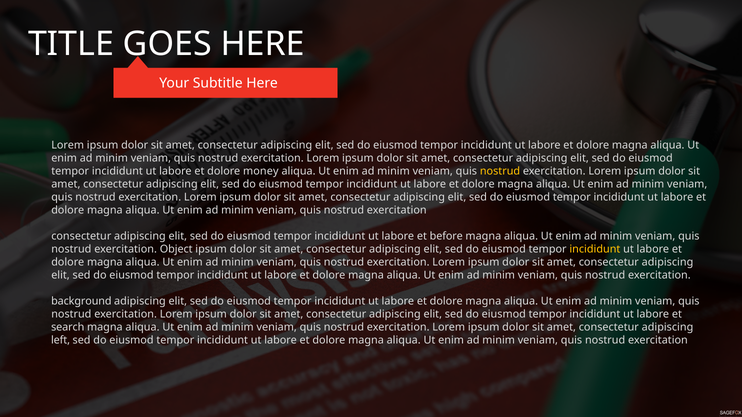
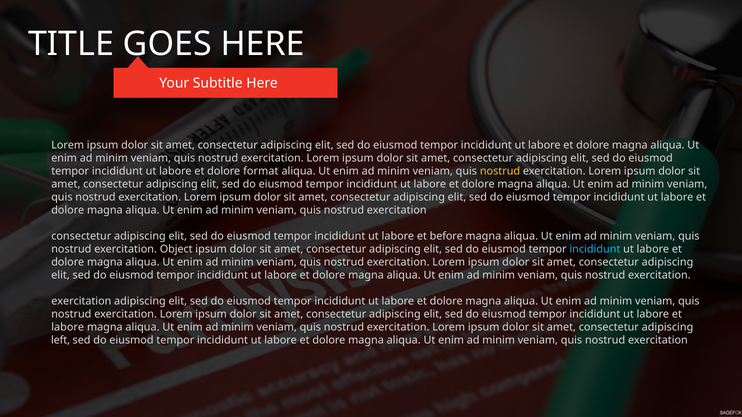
money: money -> format
incididunt at (595, 249) colour: yellow -> light blue
background at (81, 301): background -> exercitation
search at (68, 327): search -> labore
